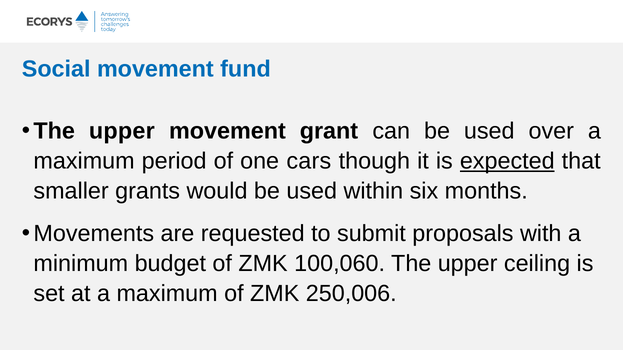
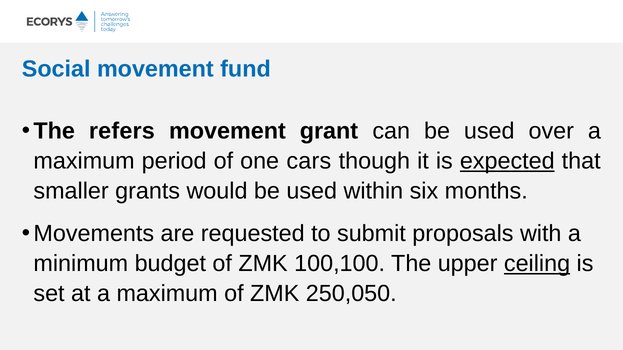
upper at (122, 131): upper -> refers
100,060: 100,060 -> 100,100
ceiling underline: none -> present
250,006: 250,006 -> 250,050
